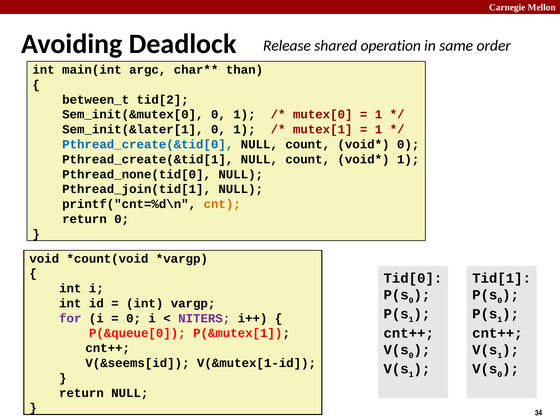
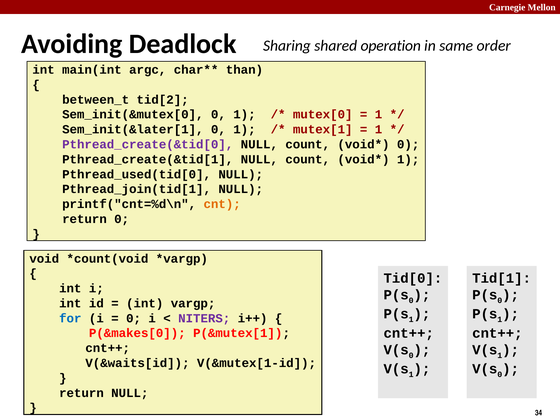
Release: Release -> Sharing
Pthread_create(&tid[0 colour: blue -> purple
Pthread_none(tid[0: Pthread_none(tid[0 -> Pthread_used(tid[0
for colour: purple -> blue
P(&queue[0: P(&queue[0 -> P(&makes[0
V(&seems[id: V(&seems[id -> V(&waits[id
